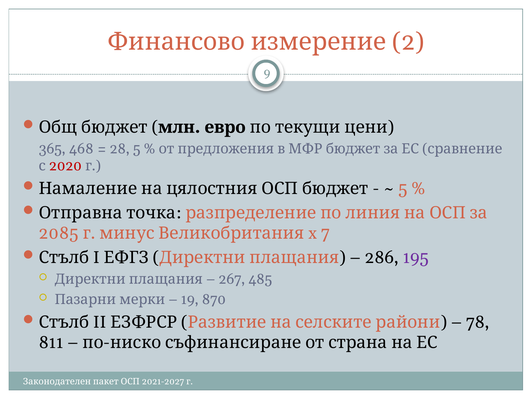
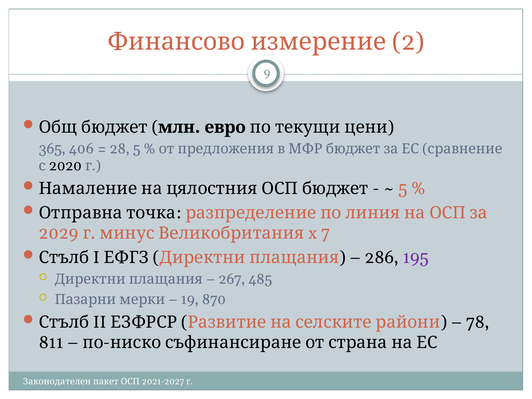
468: 468 -> 406
2020 colour: red -> black
2085: 2085 -> 2029
